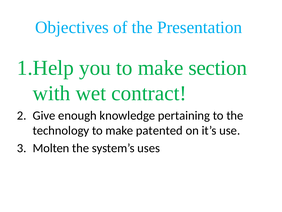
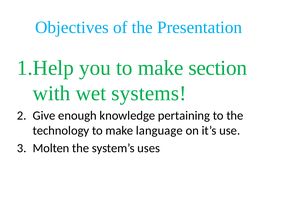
contract: contract -> systems
patented: patented -> language
